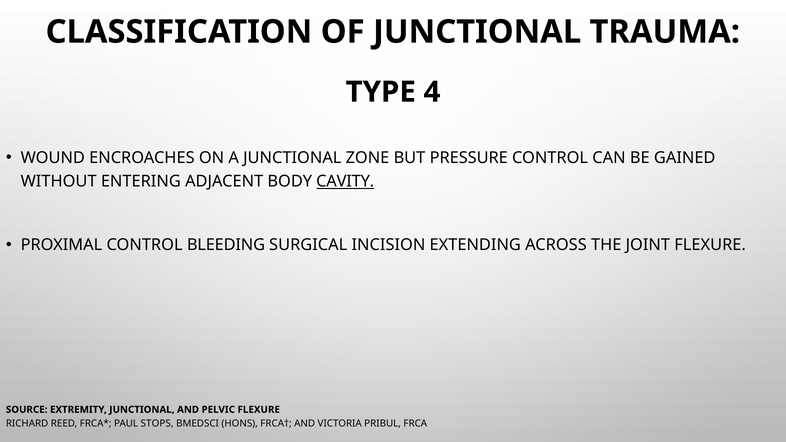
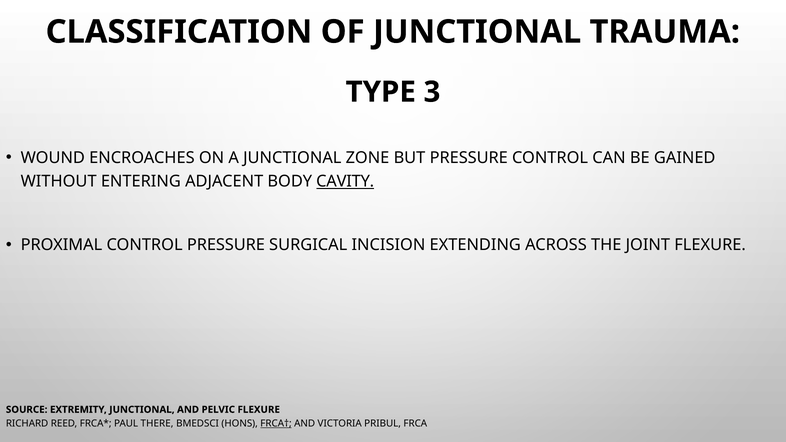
4: 4 -> 3
CONTROL BLEEDING: BLEEDING -> PRESSURE
STOPS: STOPS -> THERE
FRCA† underline: none -> present
